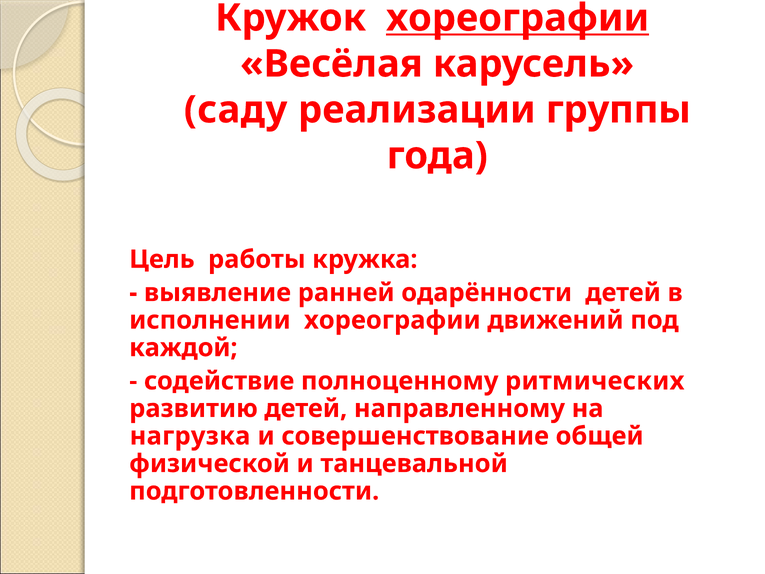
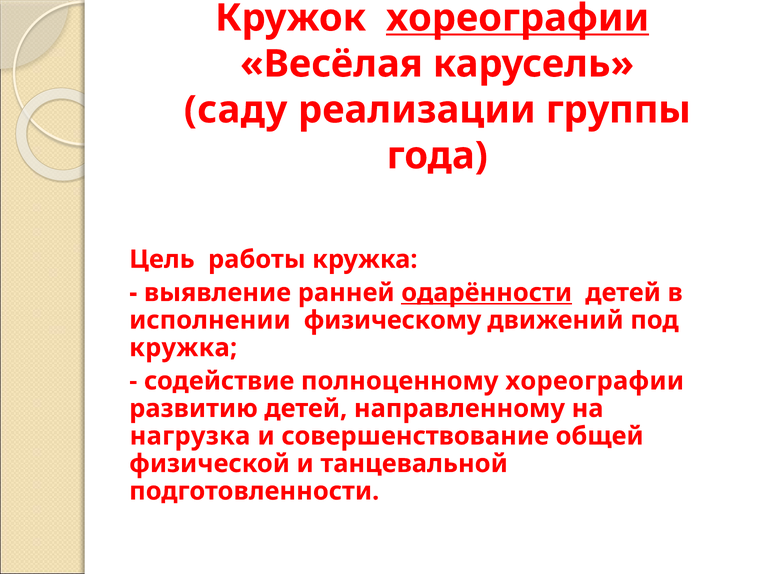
одарённости underline: none -> present
исполнении хореографии: хореографии -> физическому
каждой at (183, 348): каждой -> кружка
полноценному ритмических: ритмических -> хореографии
